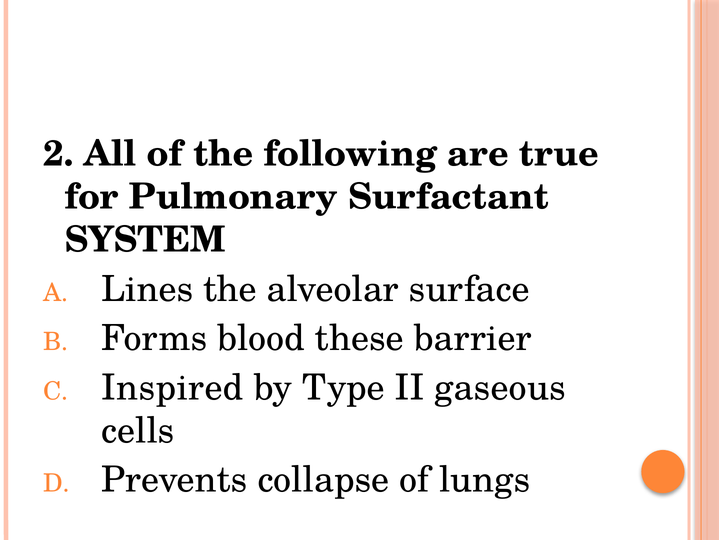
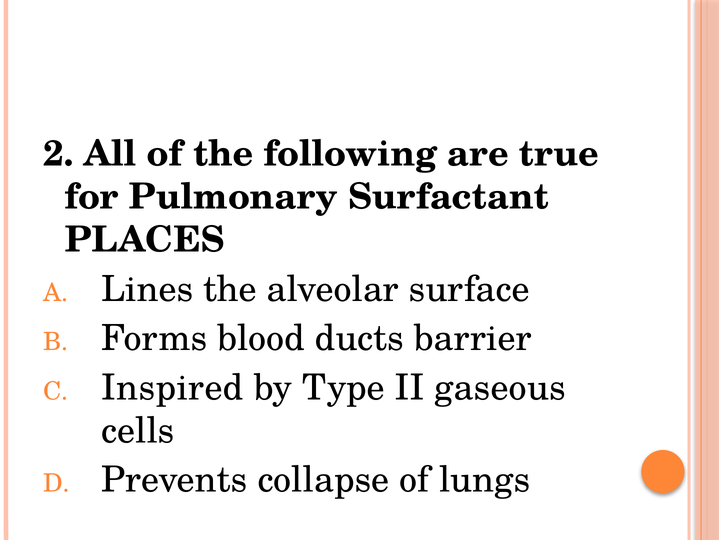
SYSTEM: SYSTEM -> PLACES
these: these -> ducts
